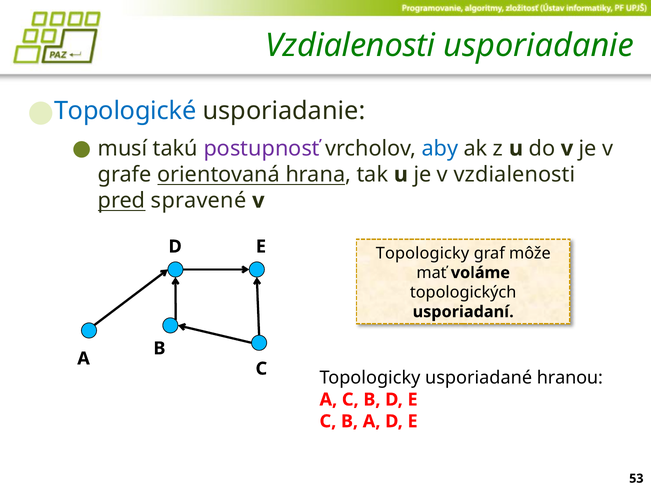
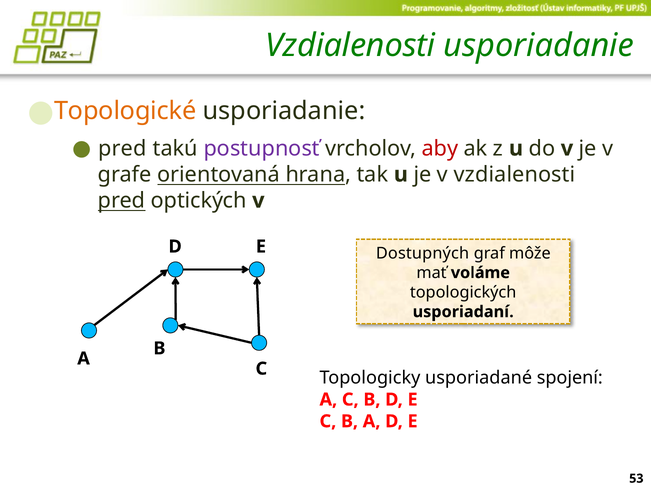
Topologické colour: blue -> orange
musí at (123, 149): musí -> pred
aby colour: blue -> red
spravené: spravené -> optických
Topologicky at (423, 253): Topologicky -> Dostupných
hranou: hranou -> spojení
